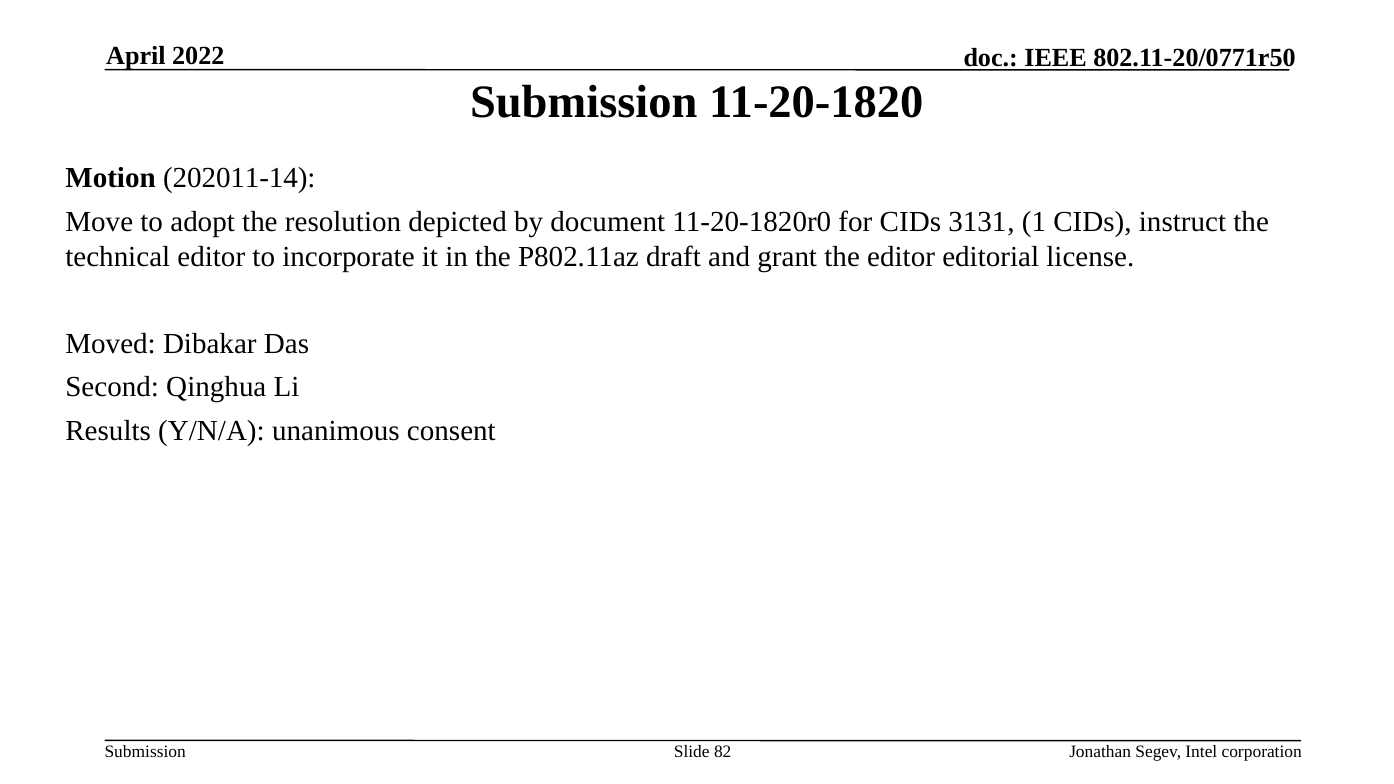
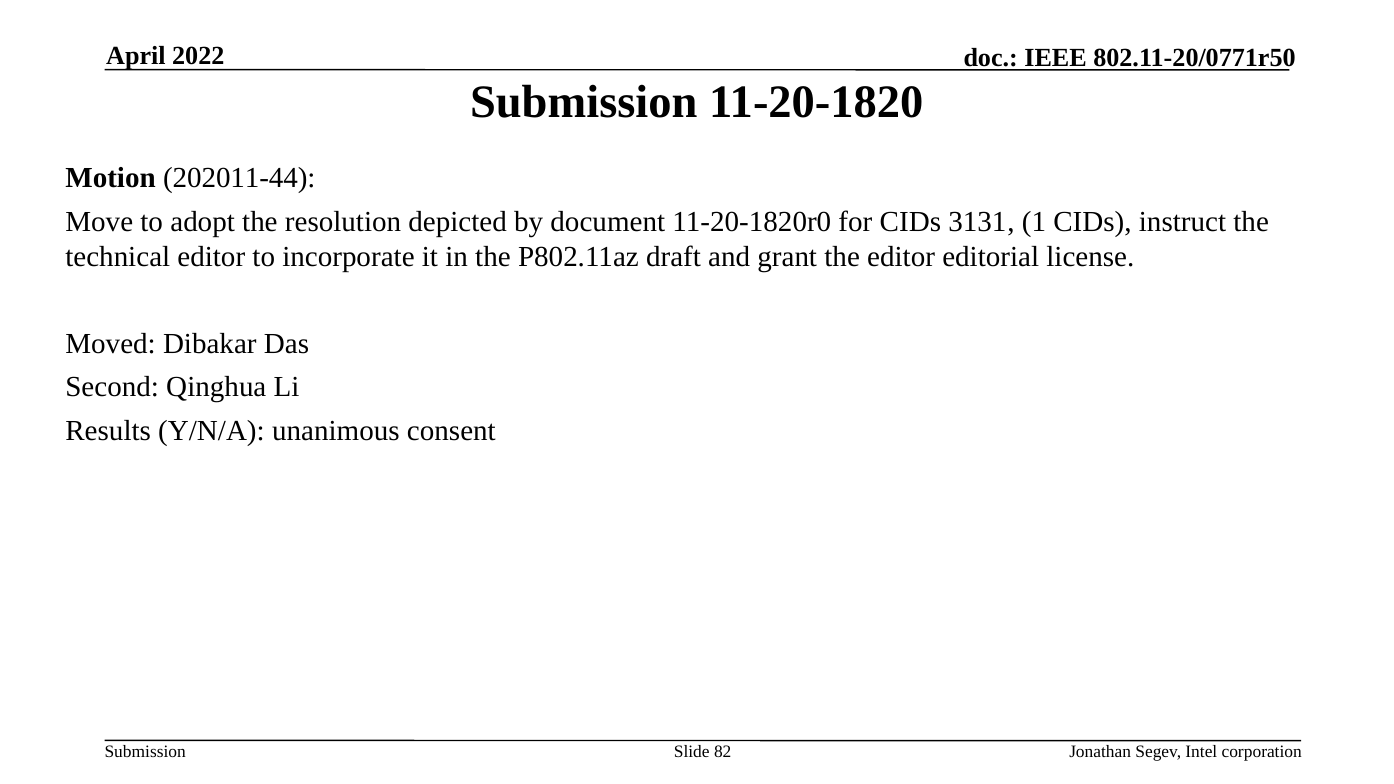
202011-14: 202011-14 -> 202011-44
